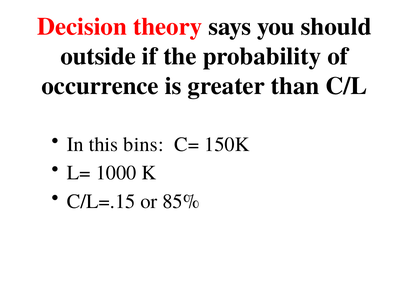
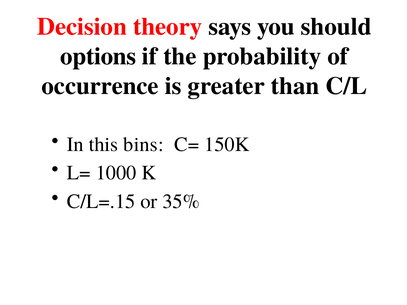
outside: outside -> options
85%: 85% -> 35%
